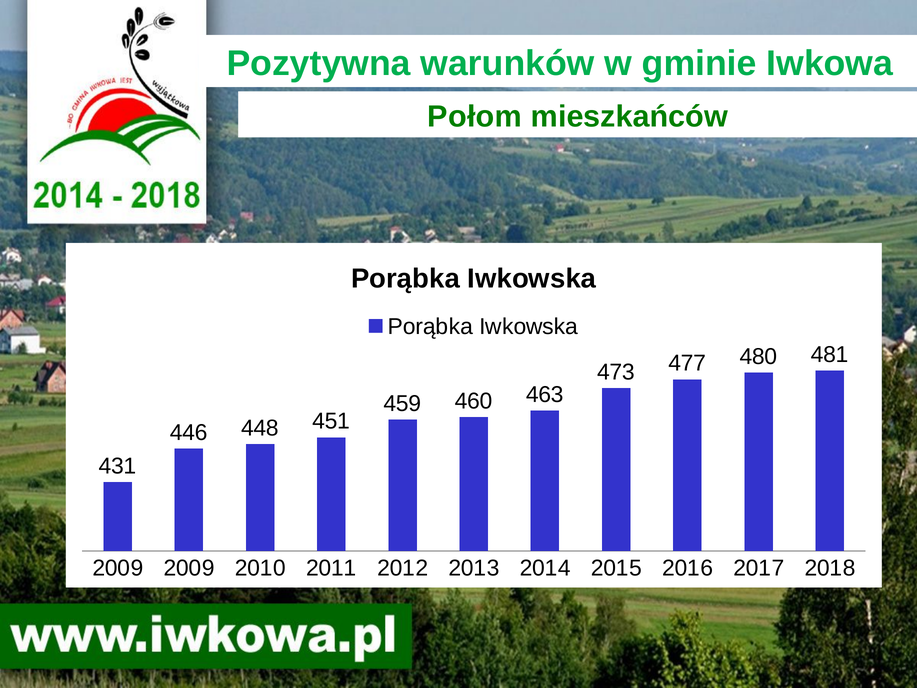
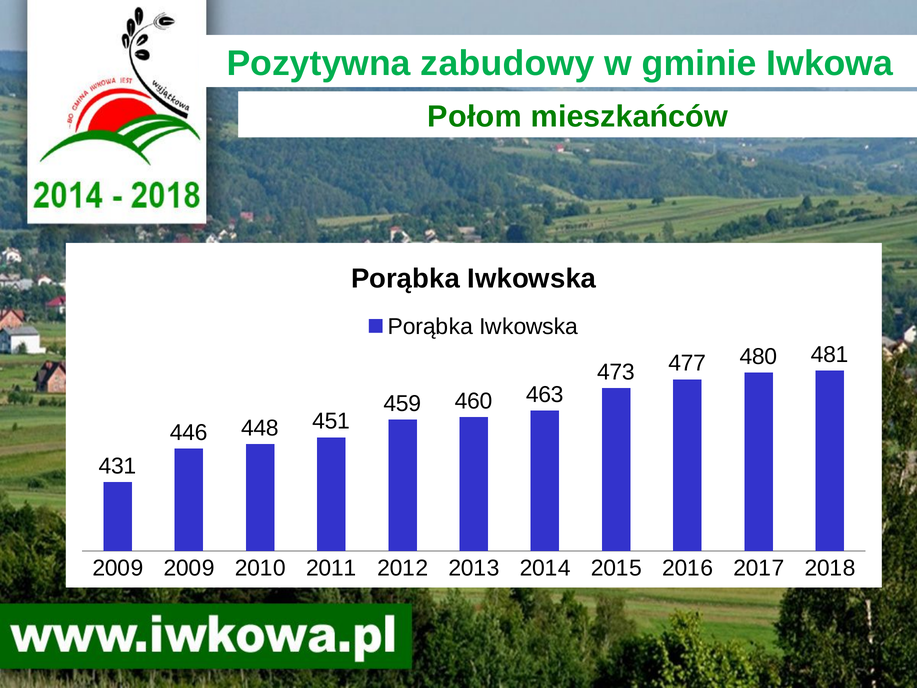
warunków: warunków -> zabudowy
